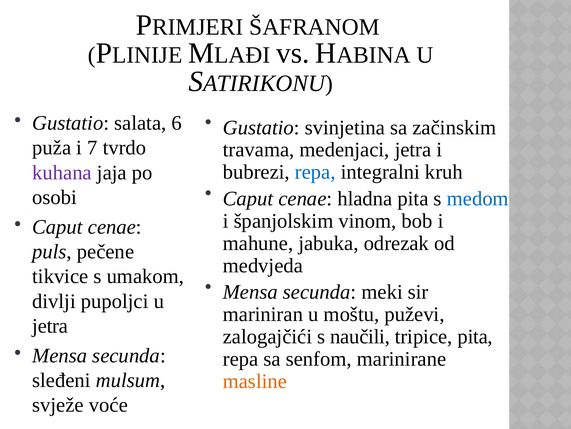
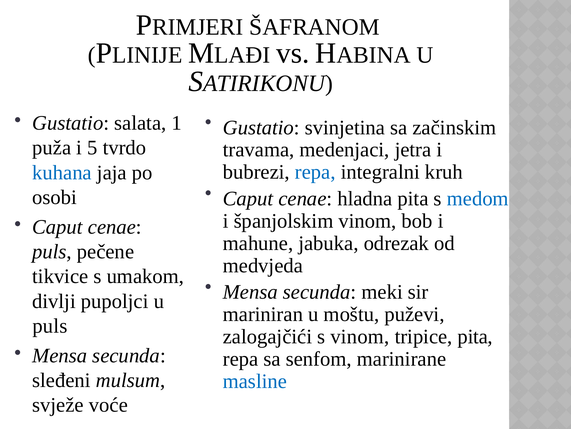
6: 6 -> 1
7: 7 -> 5
kuhana colour: purple -> blue
jetra at (50, 325): jetra -> puls
s naučili: naučili -> vinom
masline colour: orange -> blue
